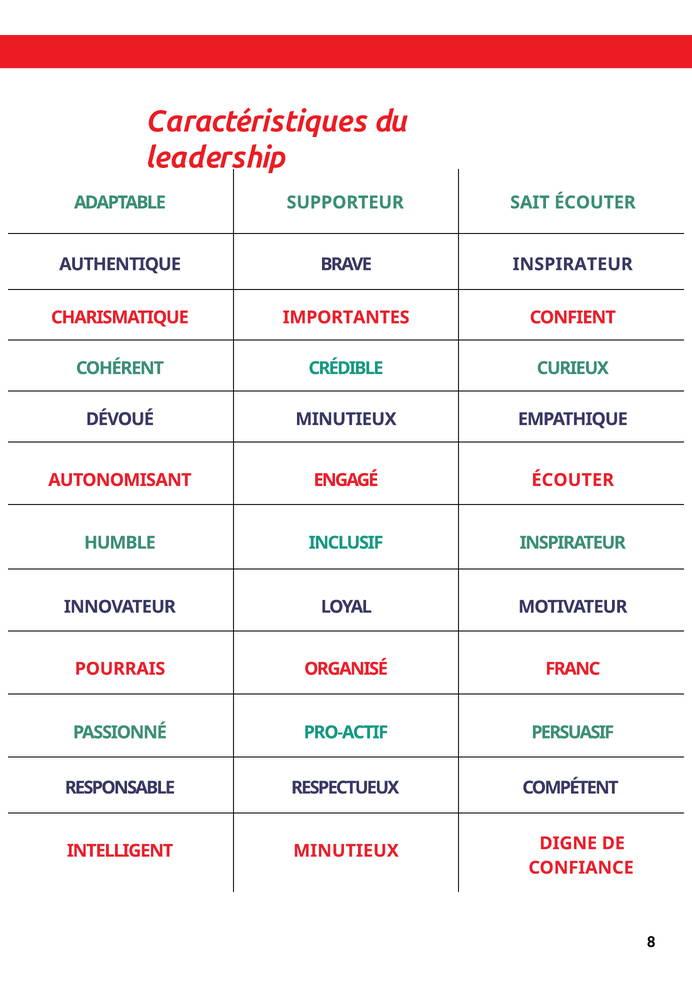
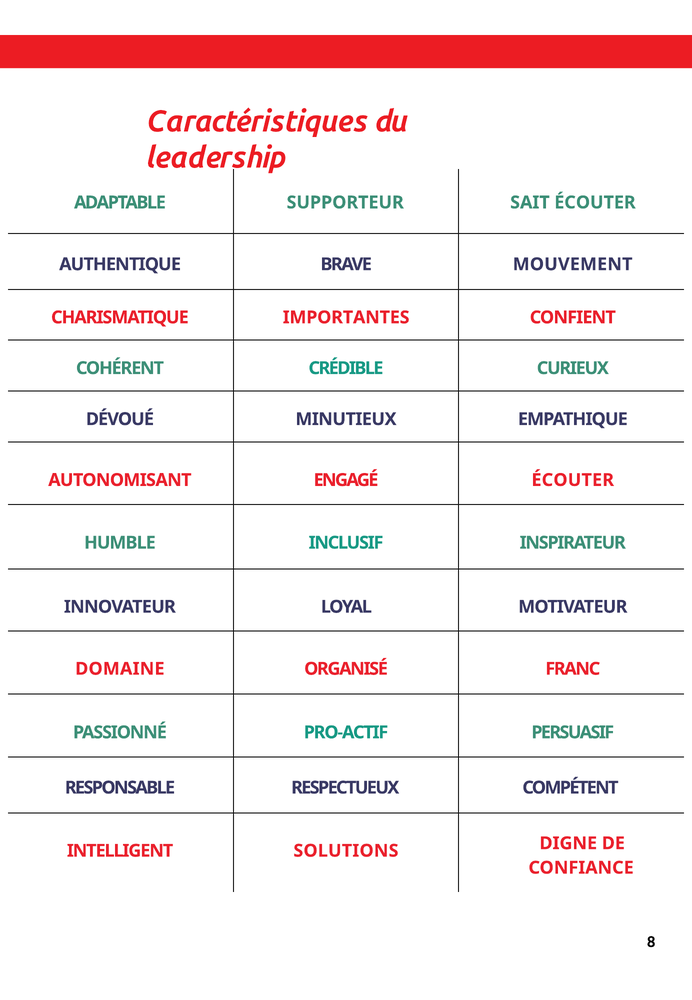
BRAVE INSPIRATEUR: INSPIRATEUR -> MOUVEMENT
POURRAIS: POURRAIS -> DOMAINE
INTELLIGENT MINUTIEUX: MINUTIEUX -> SOLUTIONS
